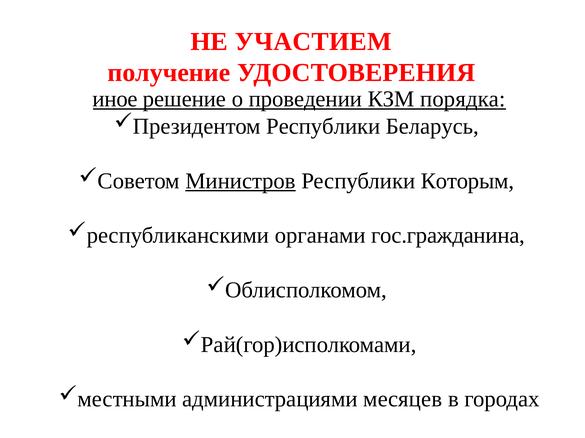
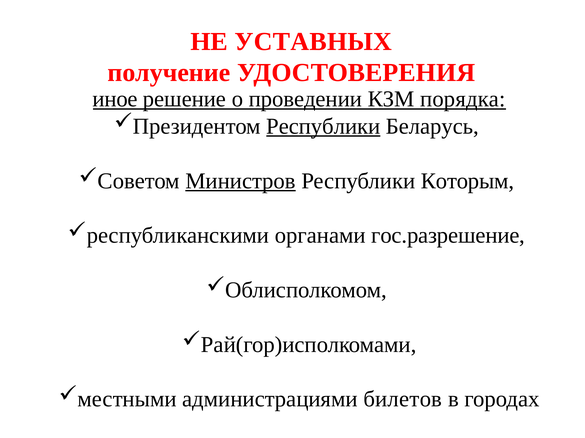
УЧАСТИЕМ: УЧАСТИЕМ -> УСТАВНЫХ
Республики at (323, 127) underline: none -> present
гос.гражданина: гос.гражданина -> гос.разрешение
месяцев: месяцев -> билетов
